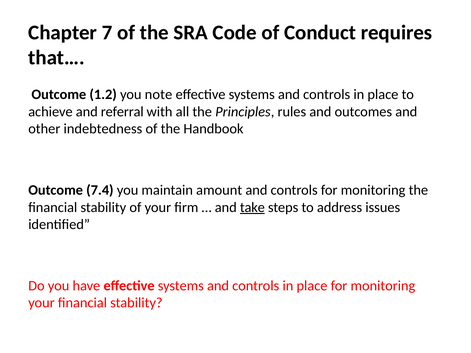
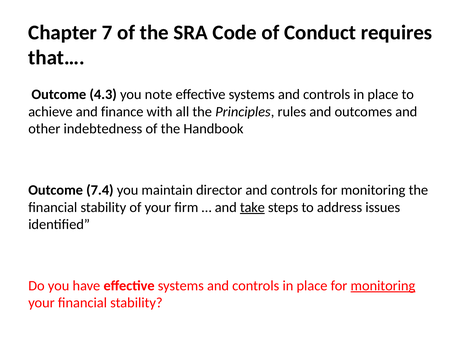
1.2: 1.2 -> 4.3
referral: referral -> finance
amount: amount -> director
monitoring at (383, 286) underline: none -> present
